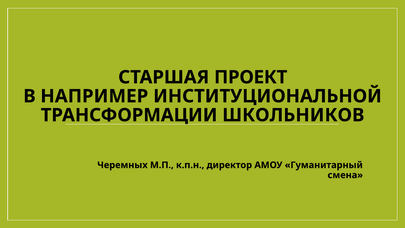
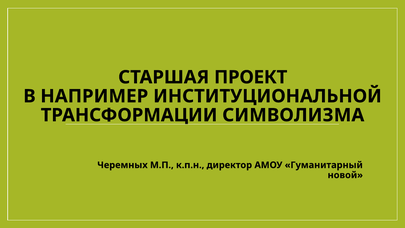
ШКОЛЬНИКОВ: ШКОЛЬНИКОВ -> СИМВОЛИЗМА
смена: смена -> новой
